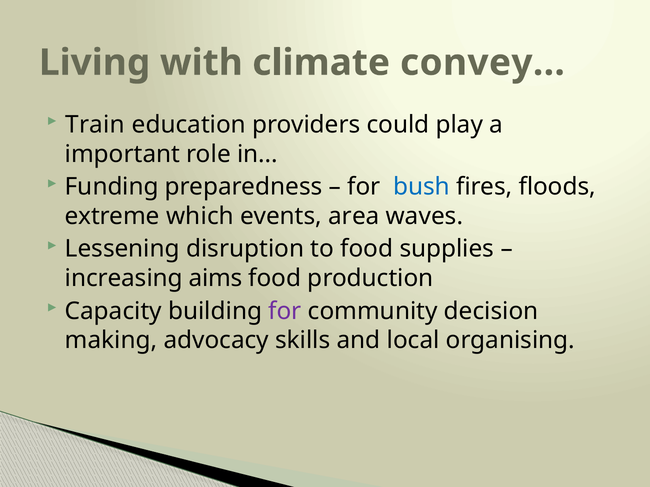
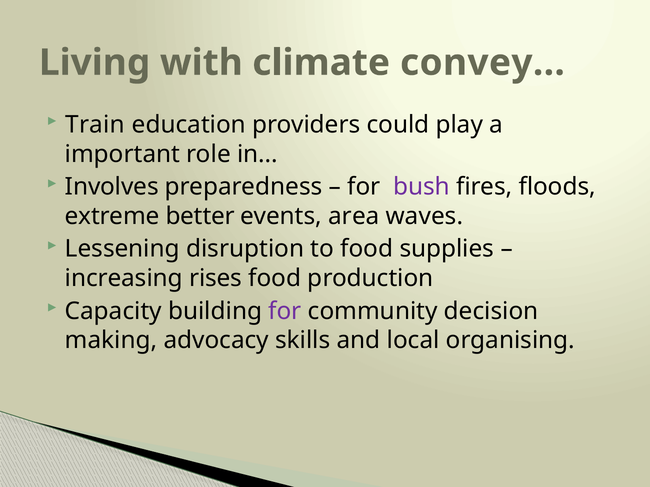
Funding: Funding -> Involves
bush colour: blue -> purple
which: which -> better
aims: aims -> rises
